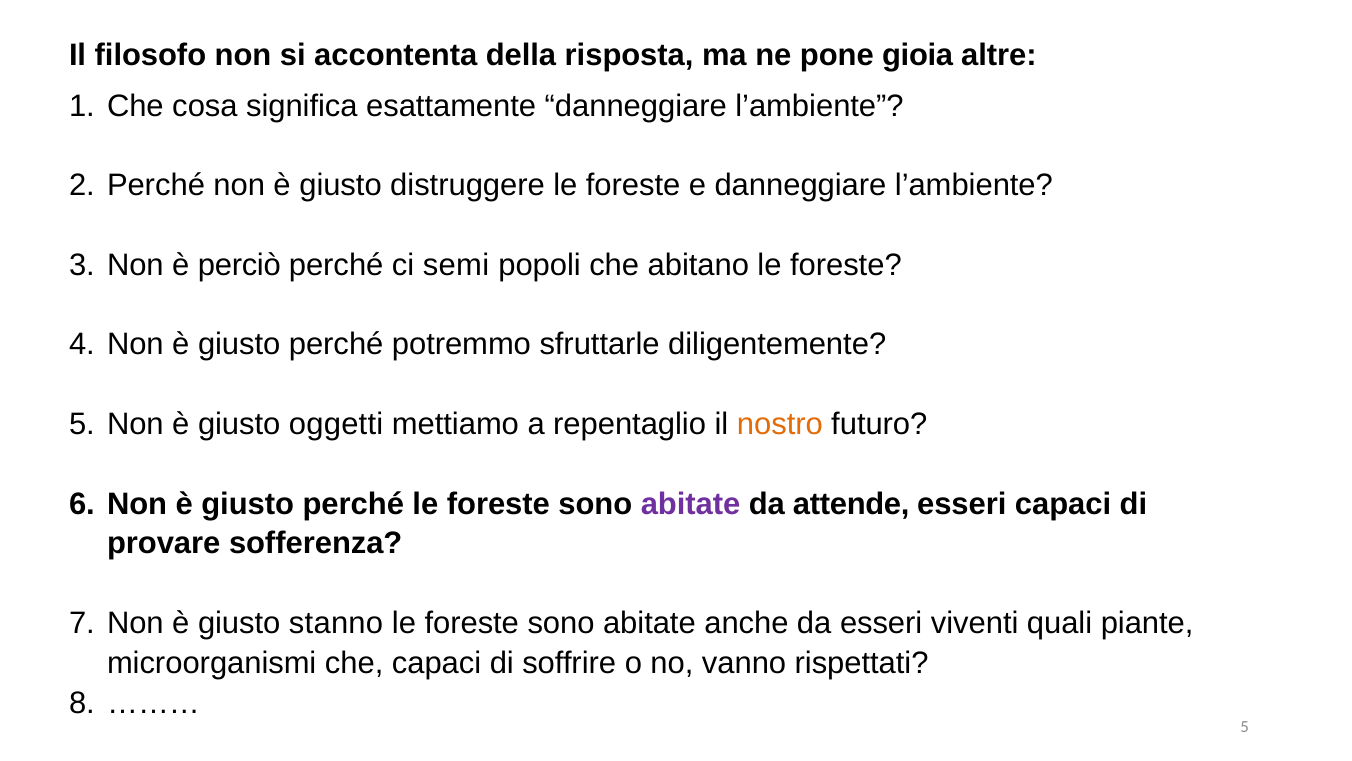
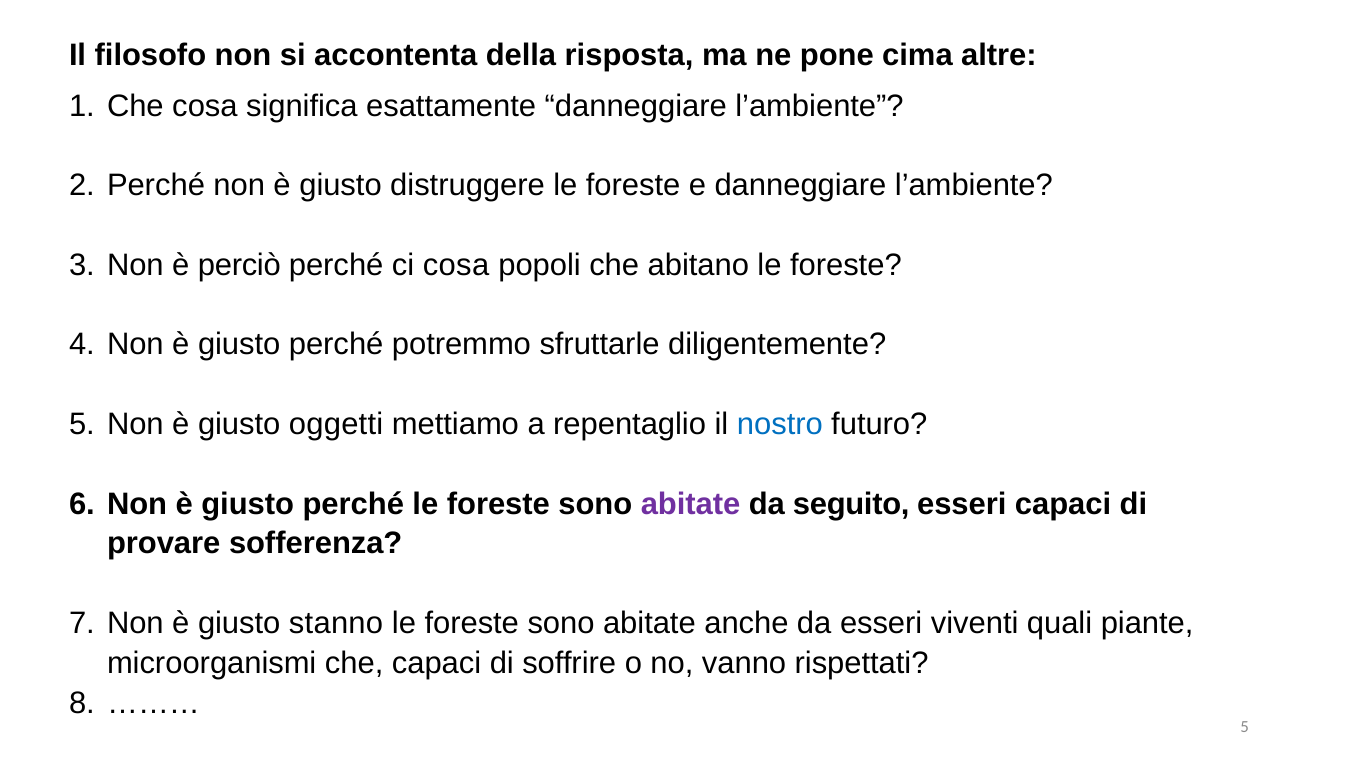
gioia: gioia -> cima
ci semi: semi -> cosa
nostro colour: orange -> blue
attende: attende -> seguito
